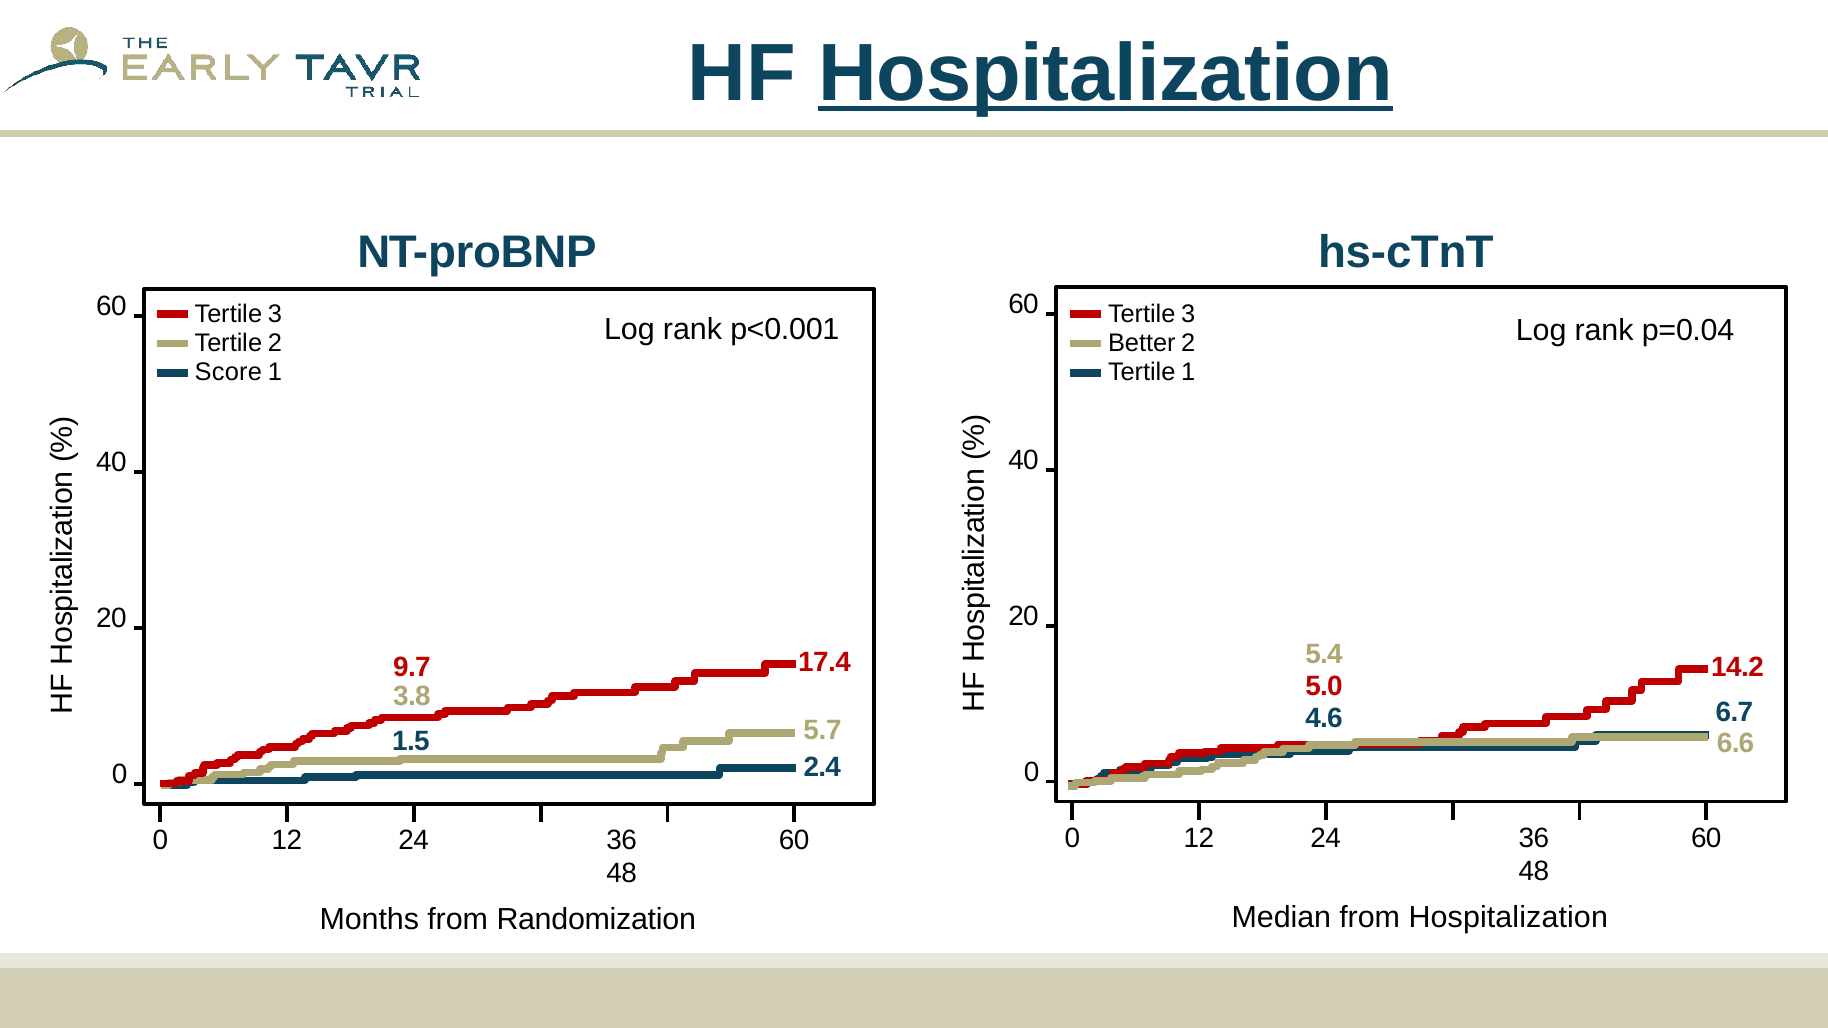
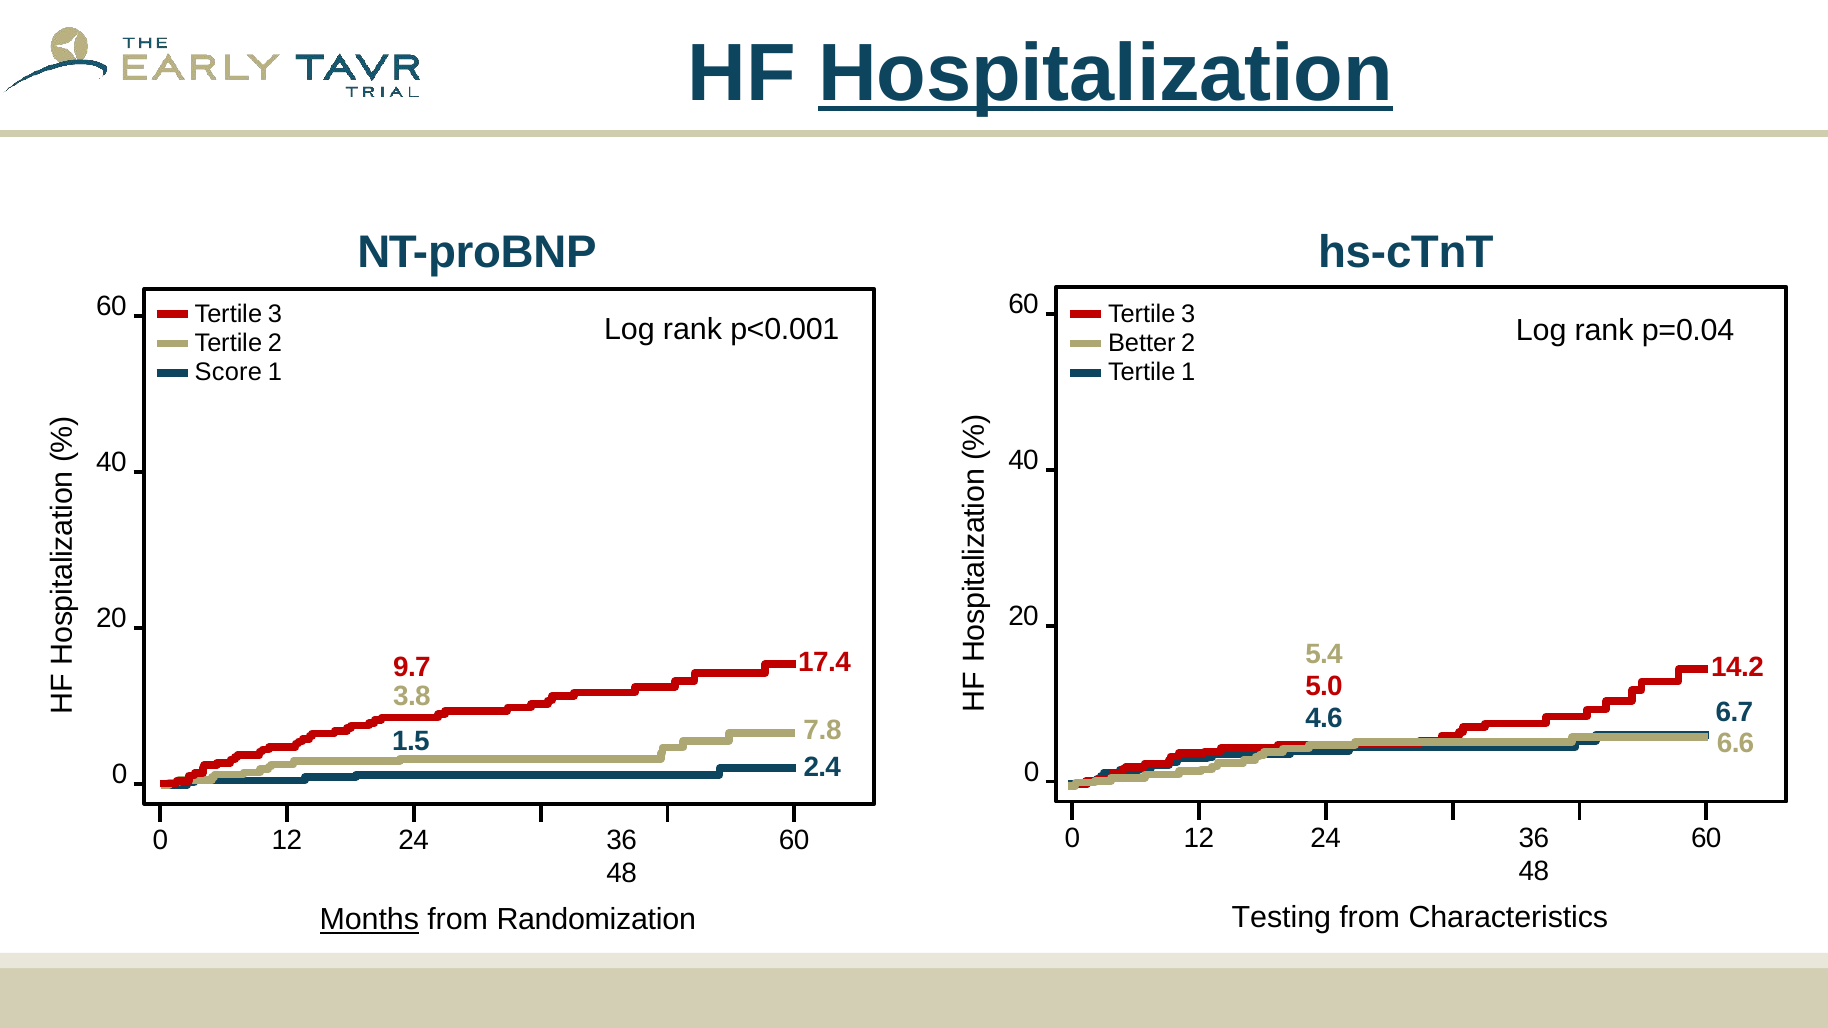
5.7: 5.7 -> 7.8
Median: Median -> Testing
from Hospitalization: Hospitalization -> Characteristics
Months underline: none -> present
